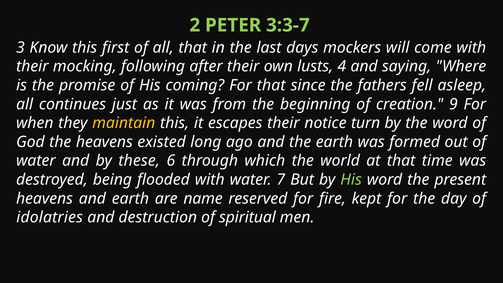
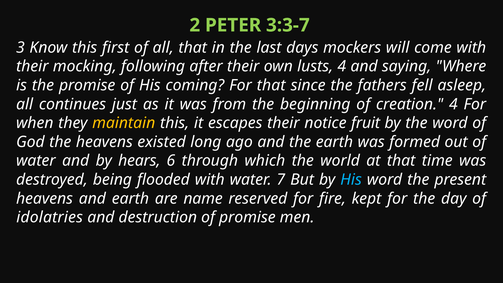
creation 9: 9 -> 4
turn: turn -> fruit
these: these -> hears
His at (351, 180) colour: light green -> light blue
of spiritual: spiritual -> promise
